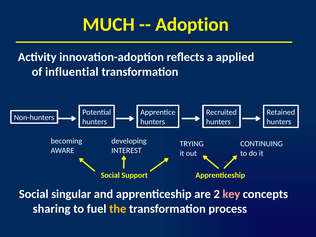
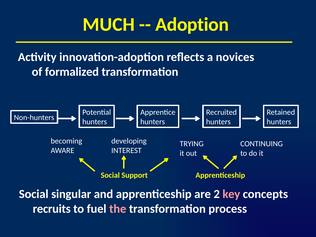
applied: applied -> novices
influential: influential -> formalized
sharing: sharing -> recruits
the colour: yellow -> pink
